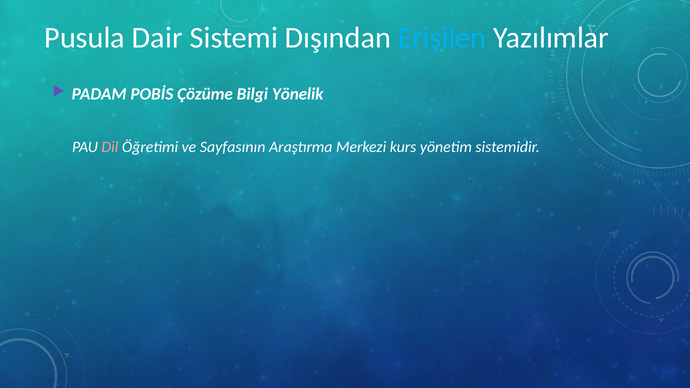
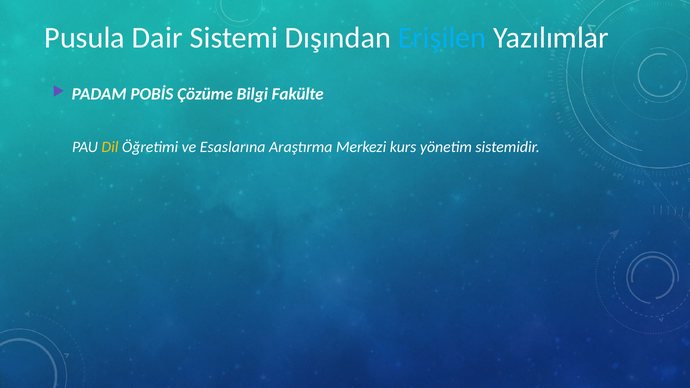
Yönelik: Yönelik -> Fakülte
Dil colour: pink -> yellow
Sayfasının: Sayfasının -> Esaslarına
